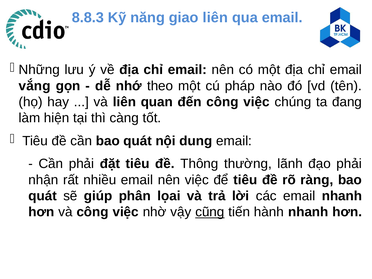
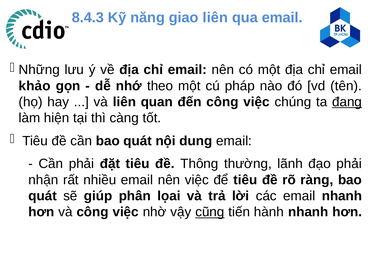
8.8.3: 8.8.3 -> 8.4.3
vắng: vắng -> khảo
đang underline: none -> present
